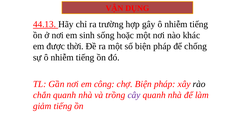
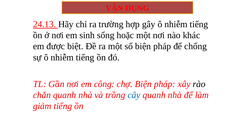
44.13: 44.13 -> 24.13
thời: thời -> biệt
cây colour: purple -> blue
